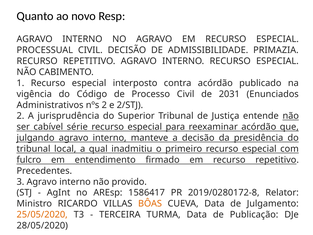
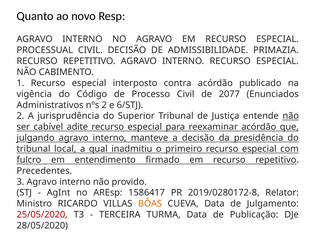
2031: 2031 -> 2077
2/STJ: 2/STJ -> 6/STJ
série: série -> adite
25/05/2020 colour: orange -> red
